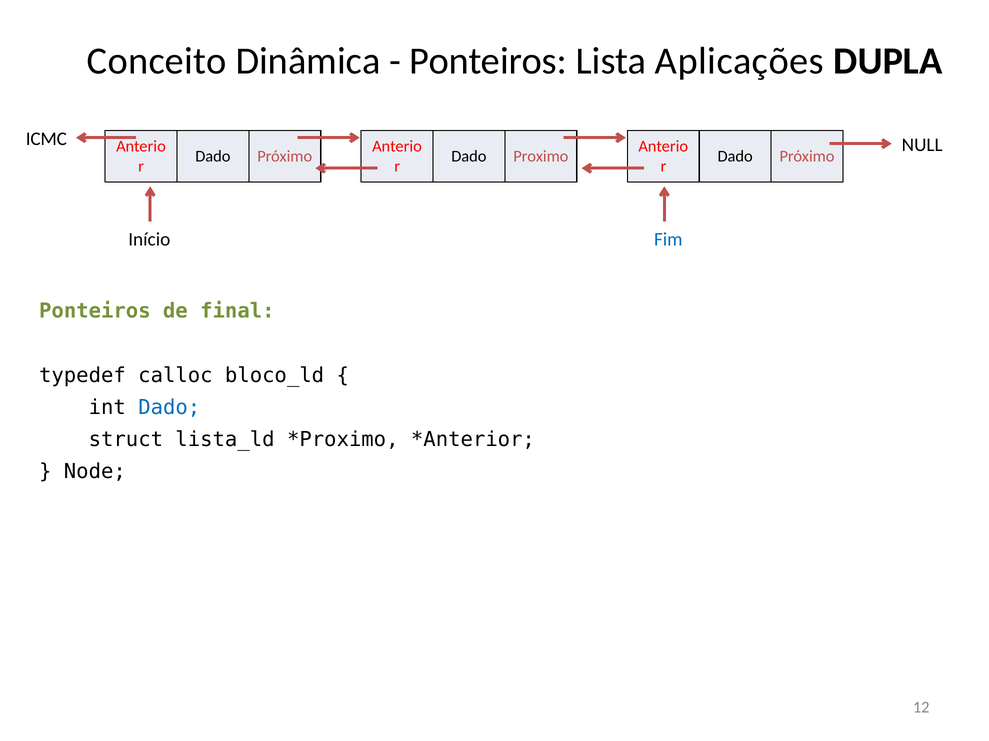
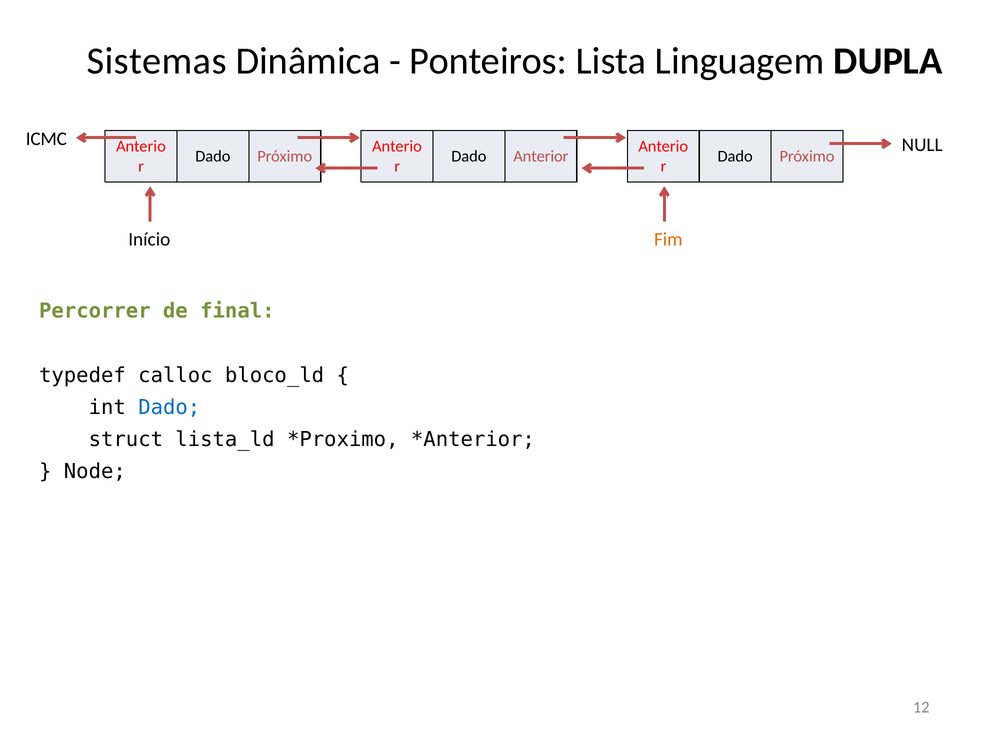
Conceito: Conceito -> Sistemas
Aplicações: Aplicações -> Linguagem
Proximo: Proximo -> Anterior
Fim colour: blue -> orange
Ponteiros at (95, 311): Ponteiros -> Percorrer
